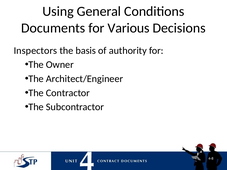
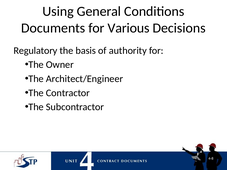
Inspectors: Inspectors -> Regulatory
